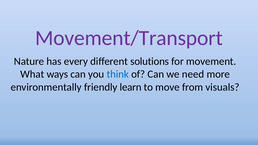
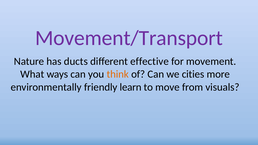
every: every -> ducts
solutions: solutions -> effective
think colour: blue -> orange
need: need -> cities
